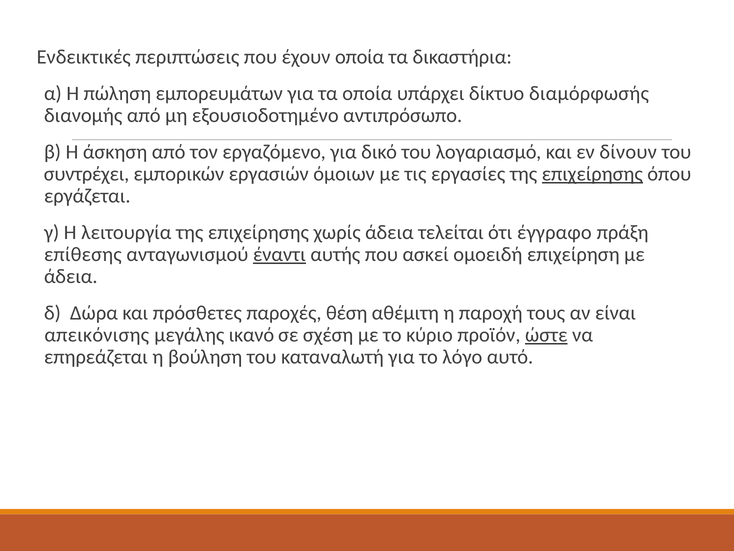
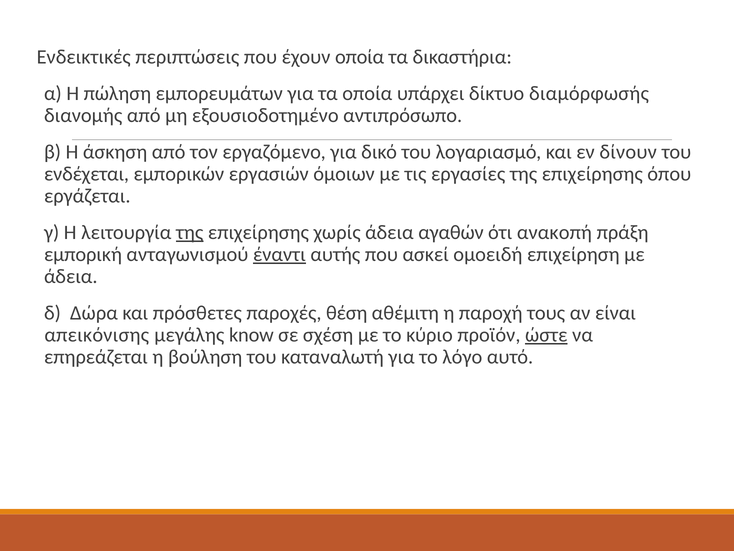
συντρέχει: συντρέχει -> ενδέχεται
επιχείρησης at (592, 174) underline: present -> none
της at (190, 232) underline: none -> present
τελείται: τελείται -> αγαθών
έγγραφο: έγγραφο -> ανακοπή
επίθεσης: επίθεσης -> εμπορική
ικανό: ικανό -> know
